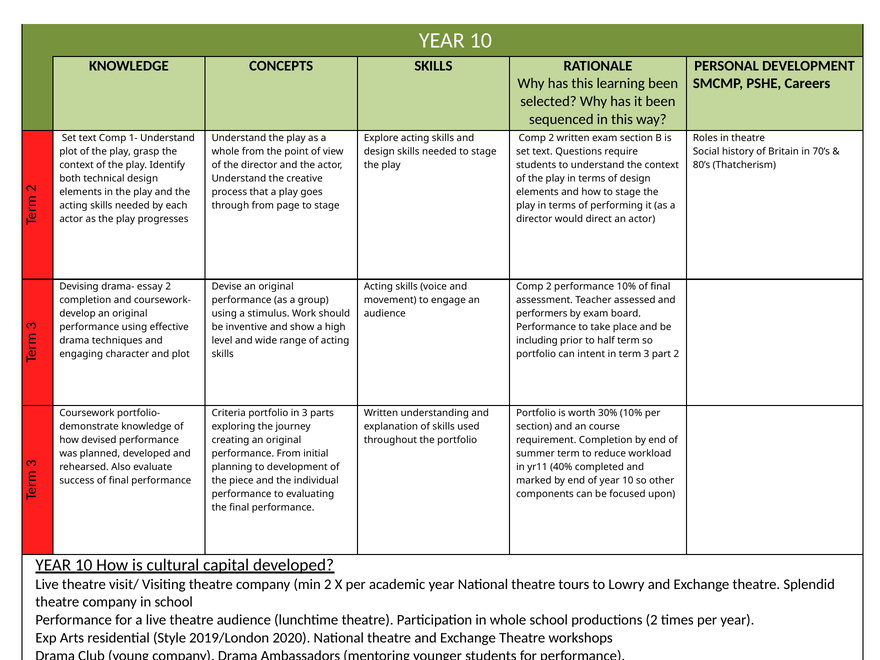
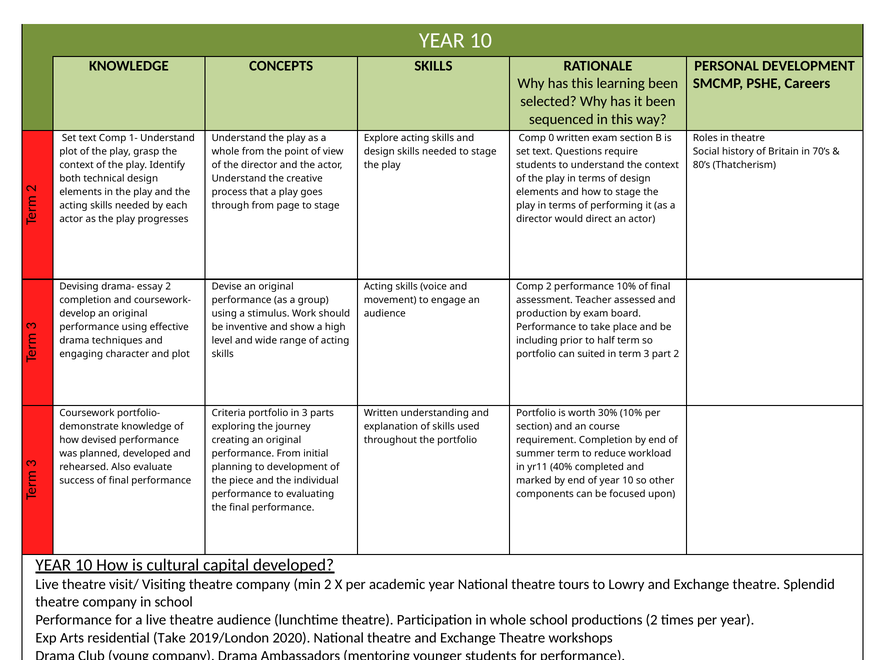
2 at (551, 138): 2 -> 0
performers: performers -> production
intent: intent -> suited
residential Style: Style -> Take
